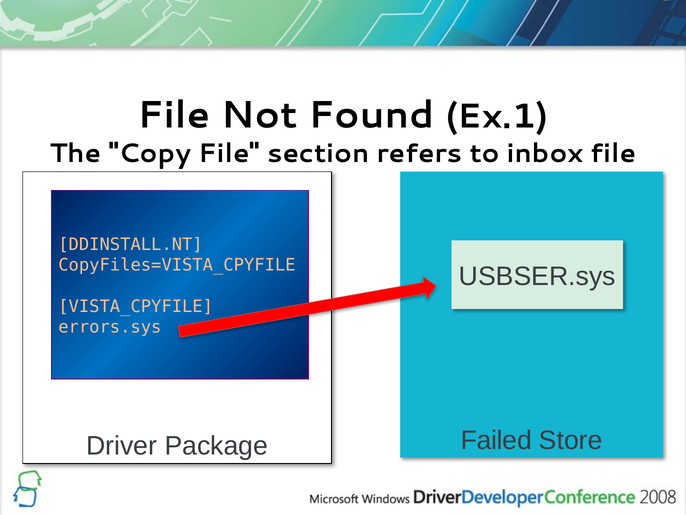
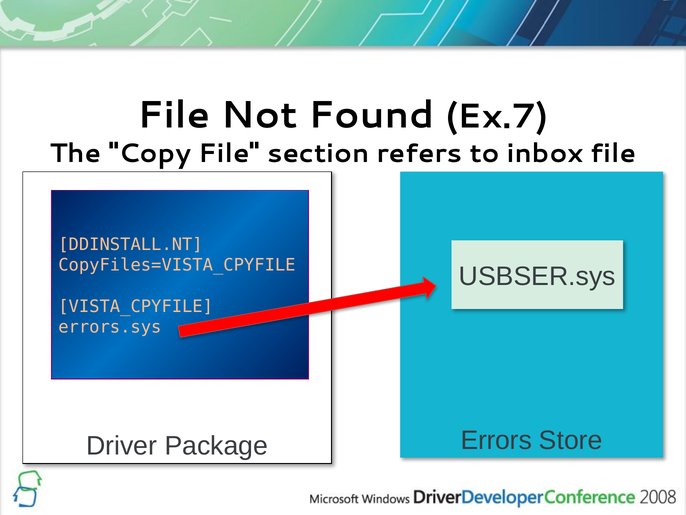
Ex.1: Ex.1 -> Ex.7
Failed: Failed -> Errors
